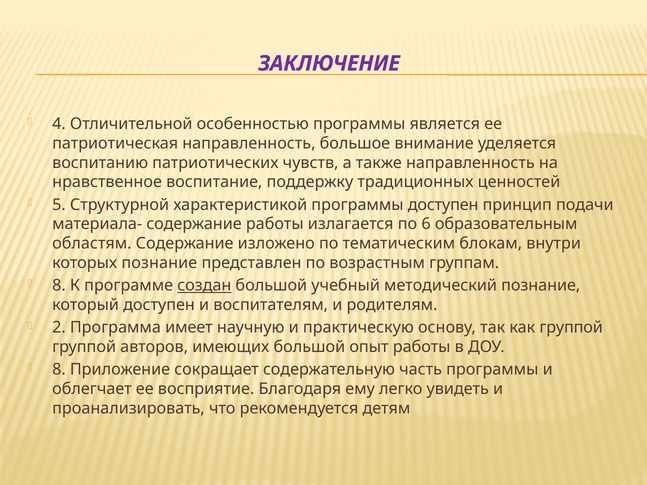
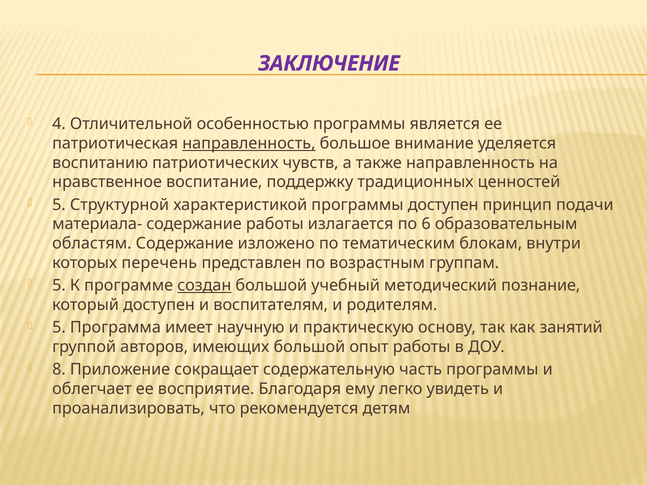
направленность at (249, 143) underline: none -> present
которых познание: познание -> перечень
8 at (59, 286): 8 -> 5
2 at (59, 328): 2 -> 5
как группой: группой -> занятий
